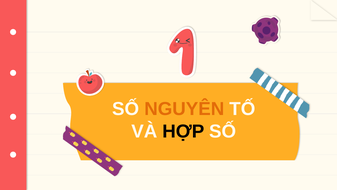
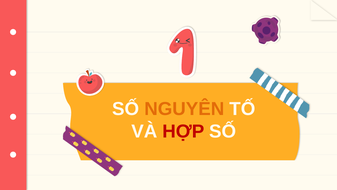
HỢP colour: black -> red
